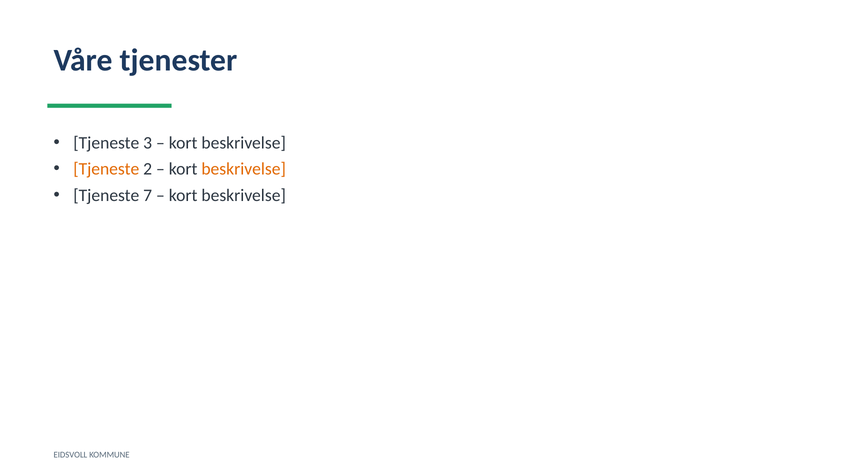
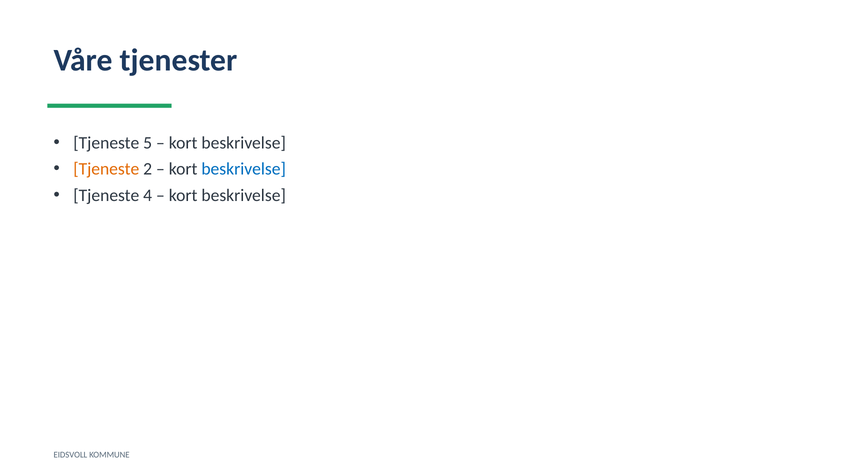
3: 3 -> 5
beskrivelse at (244, 169) colour: orange -> blue
7: 7 -> 4
